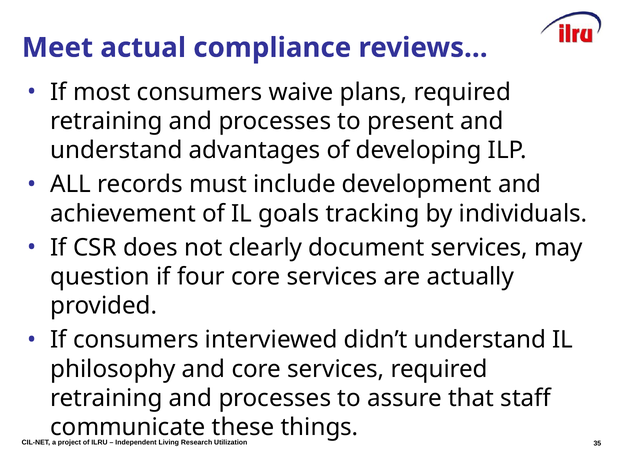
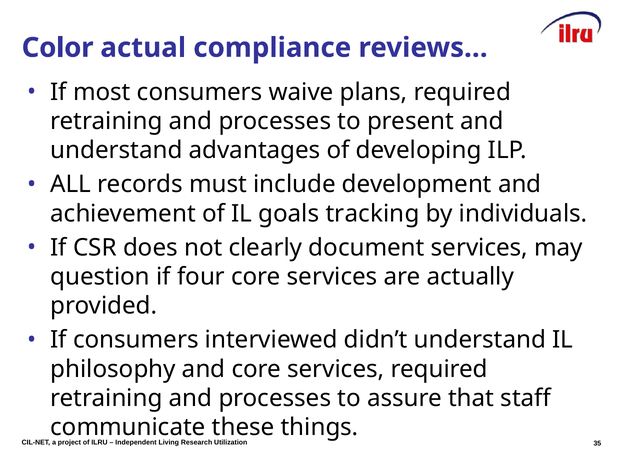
Meet: Meet -> Color
